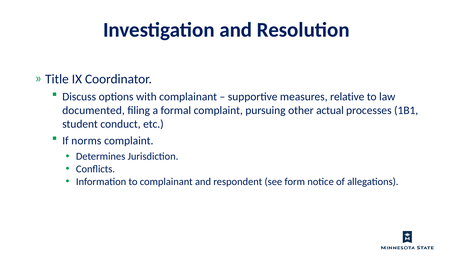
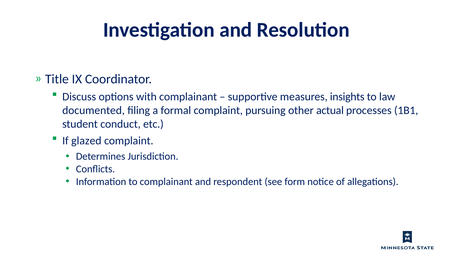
relative: relative -> insights
norms: norms -> glazed
